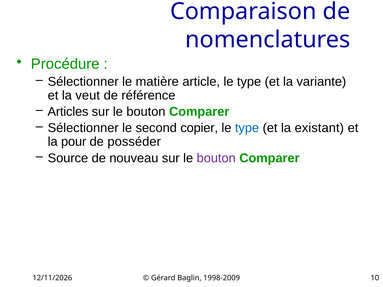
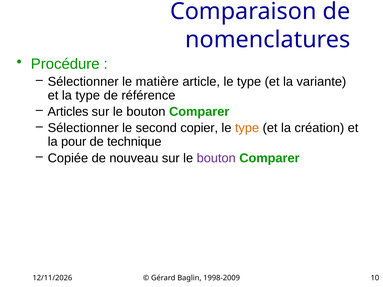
la veut: veut -> type
type at (247, 128) colour: blue -> orange
existant: existant -> création
posséder: posséder -> technique
Source: Source -> Copiée
